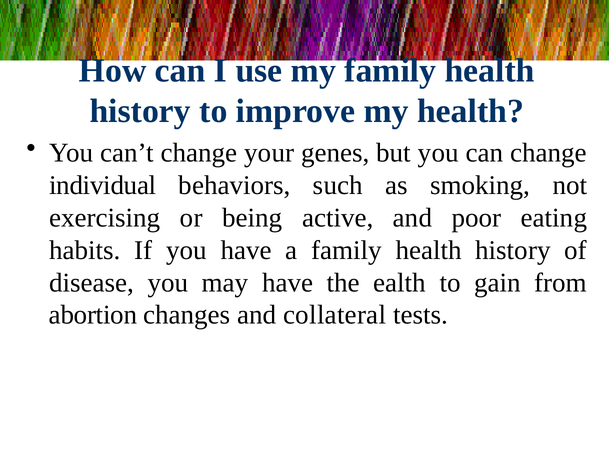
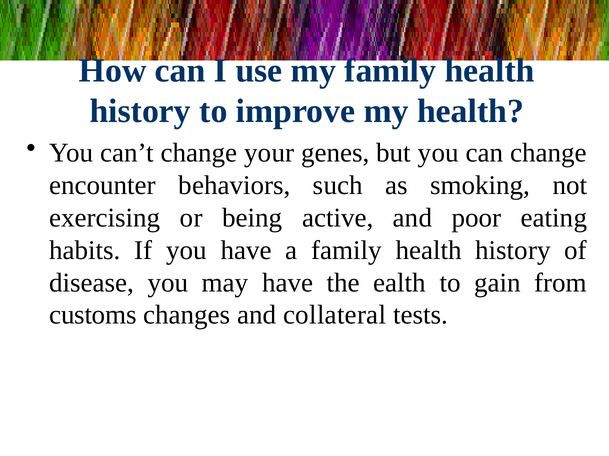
individual: individual -> encounter
abortion: abortion -> customs
